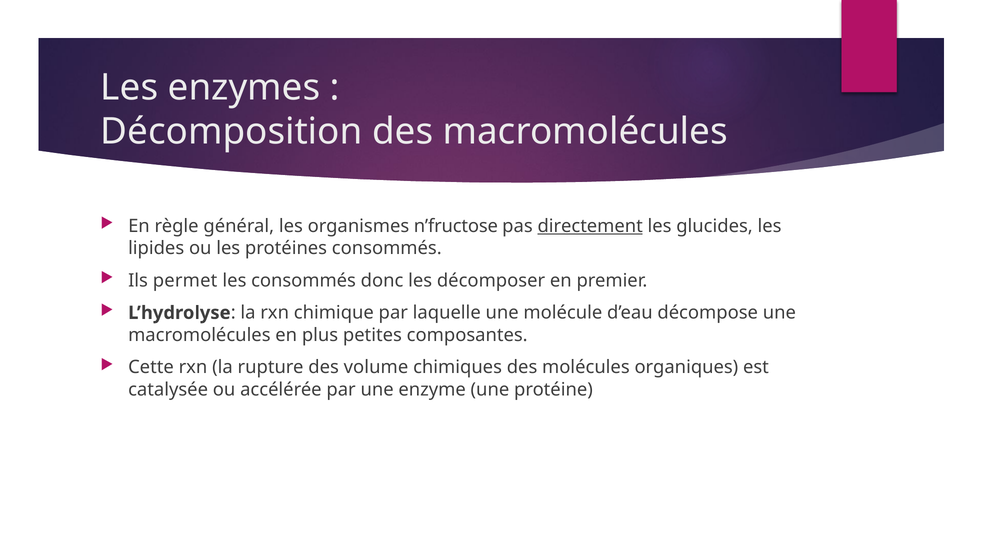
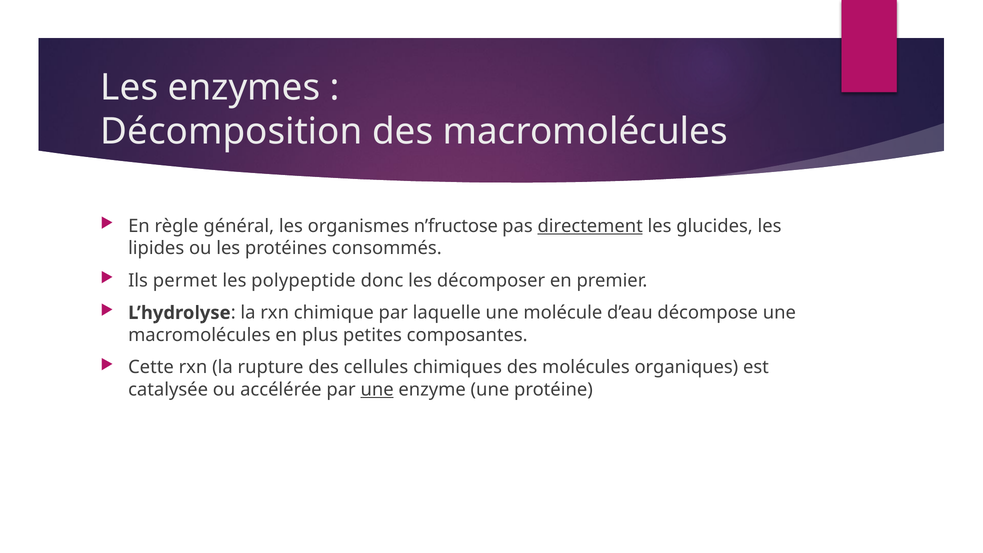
les consommés: consommés -> polypeptide
volume: volume -> cellules
une at (377, 389) underline: none -> present
